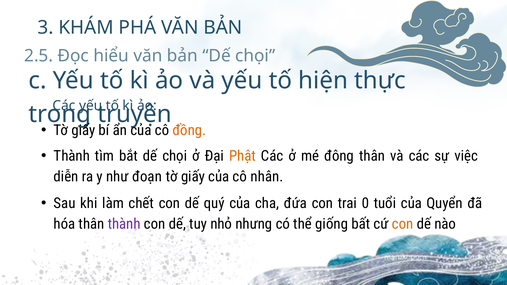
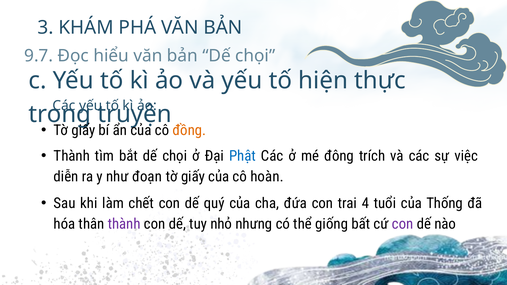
2.5: 2.5 -> 9.7
Phật colour: orange -> blue
đông thân: thân -> trích
nhân: nhân -> hoàn
0: 0 -> 4
Quyển: Quyển -> Thống
con at (403, 224) colour: orange -> purple
